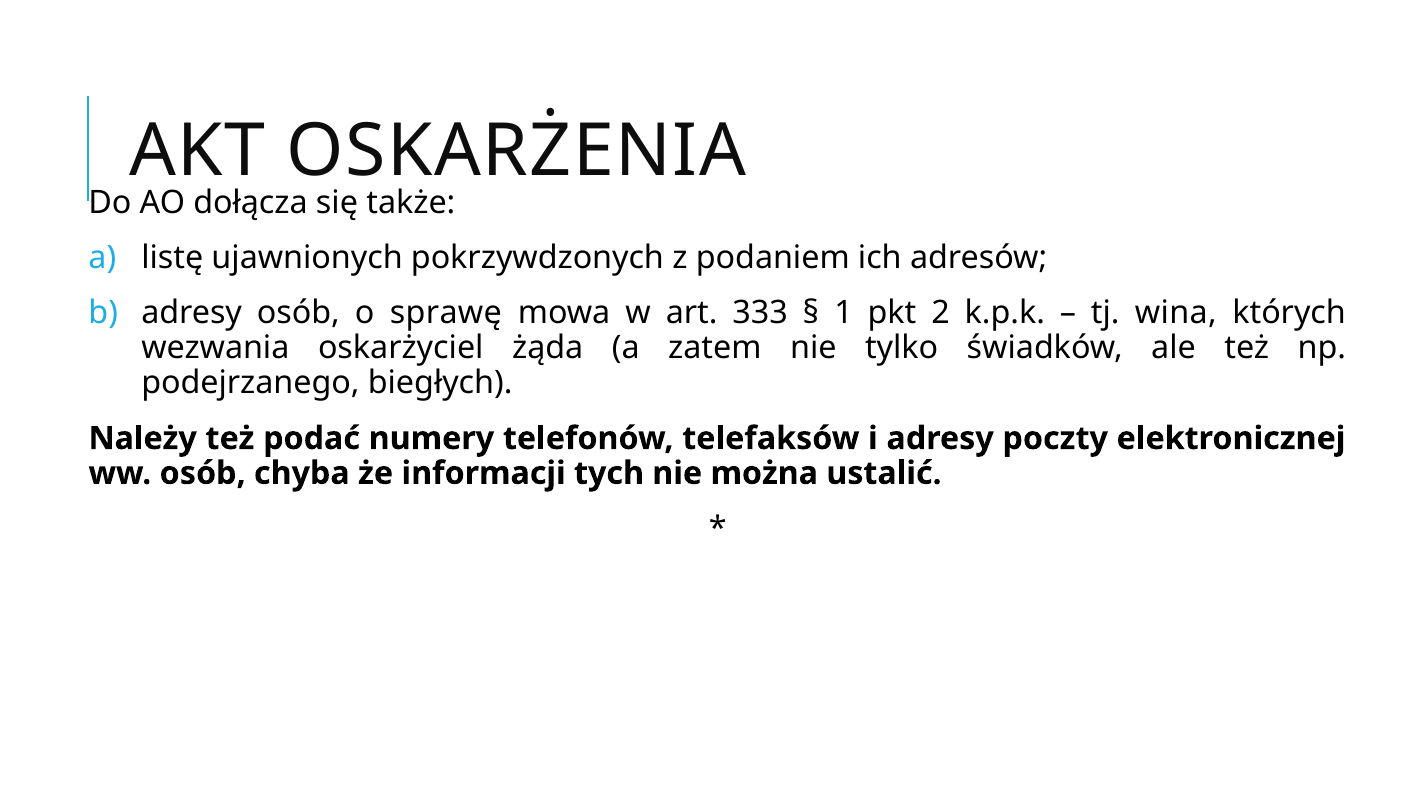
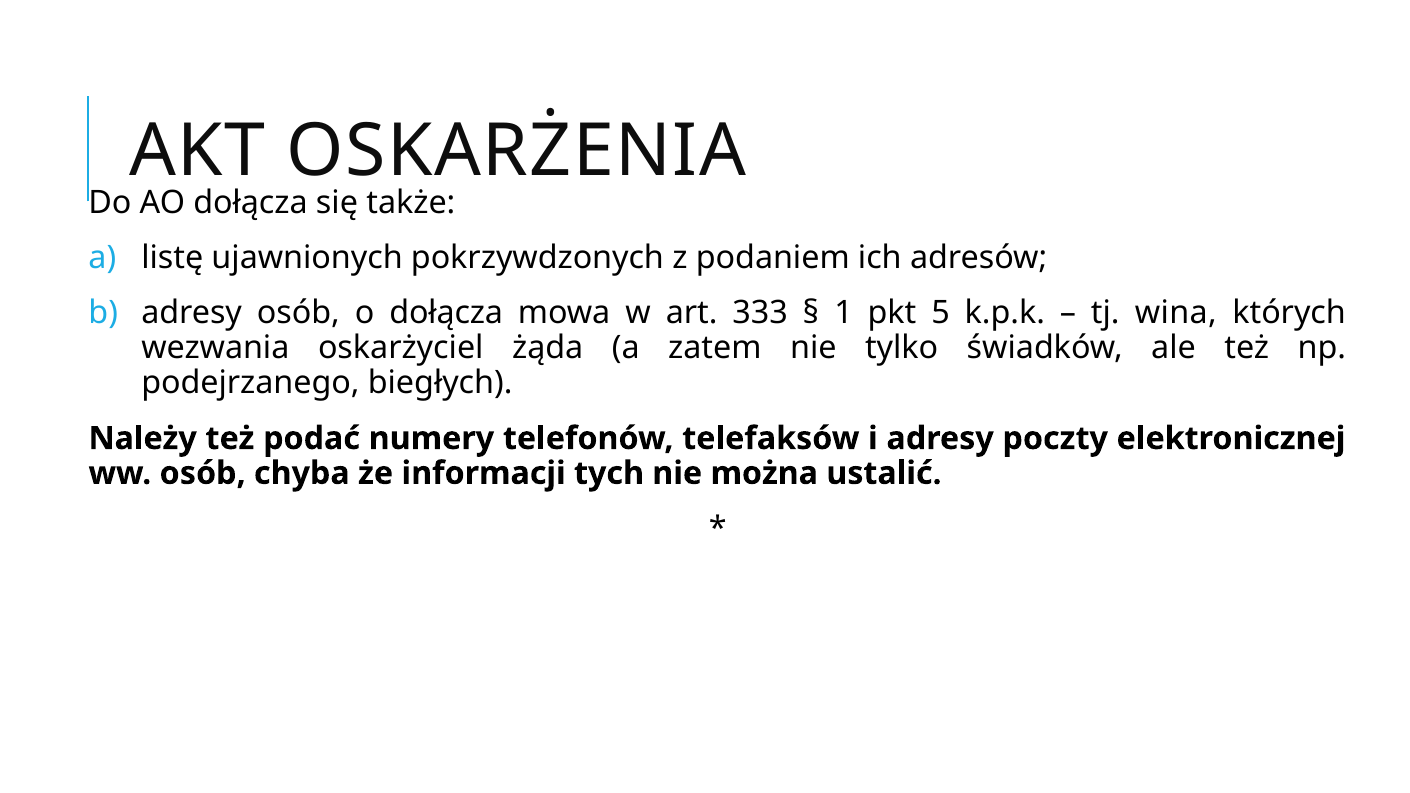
o sprawę: sprawę -> dołącza
2: 2 -> 5
